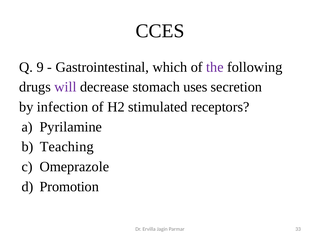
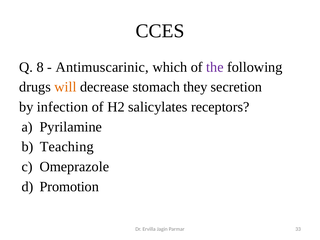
9: 9 -> 8
Gastrointestinal: Gastrointestinal -> Antimuscarinic
will colour: purple -> orange
uses: uses -> they
stimulated: stimulated -> salicylates
